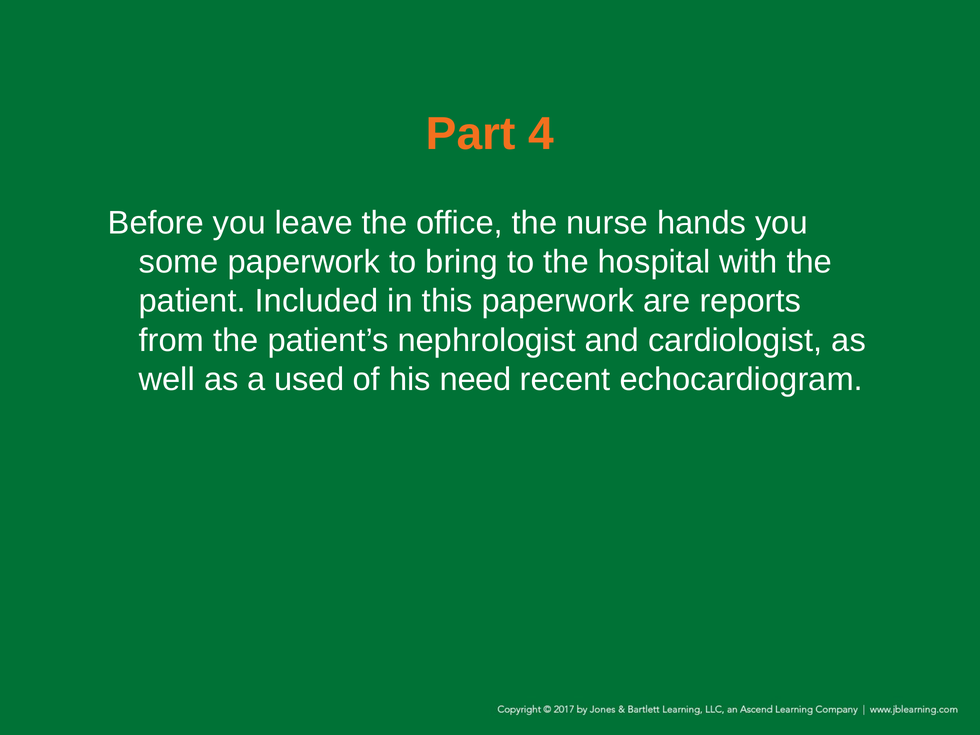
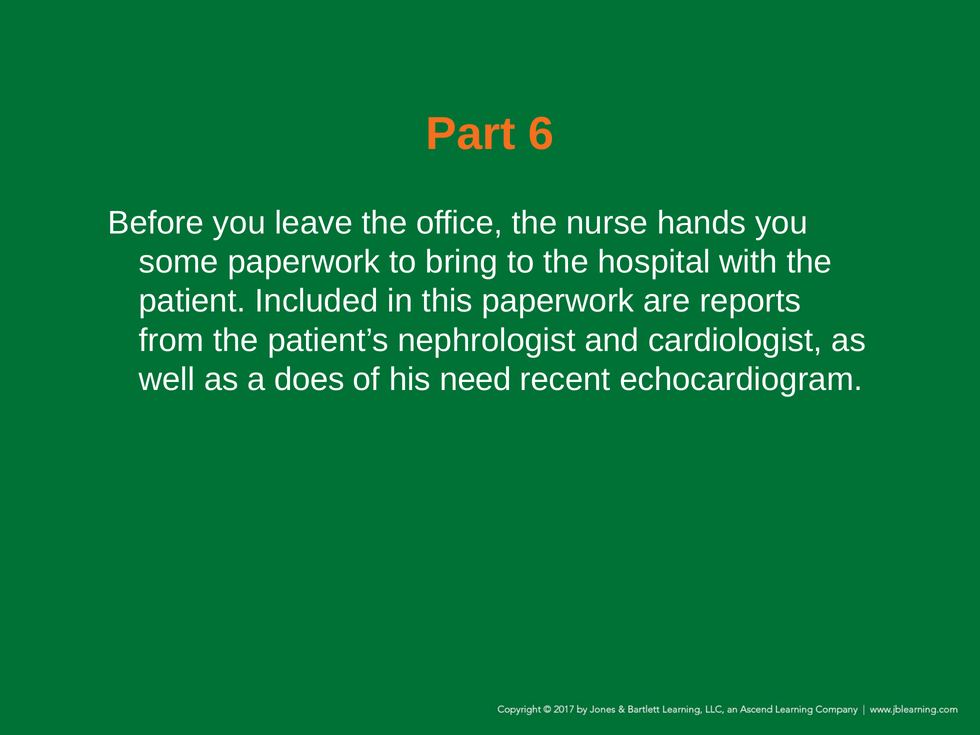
4: 4 -> 6
used: used -> does
